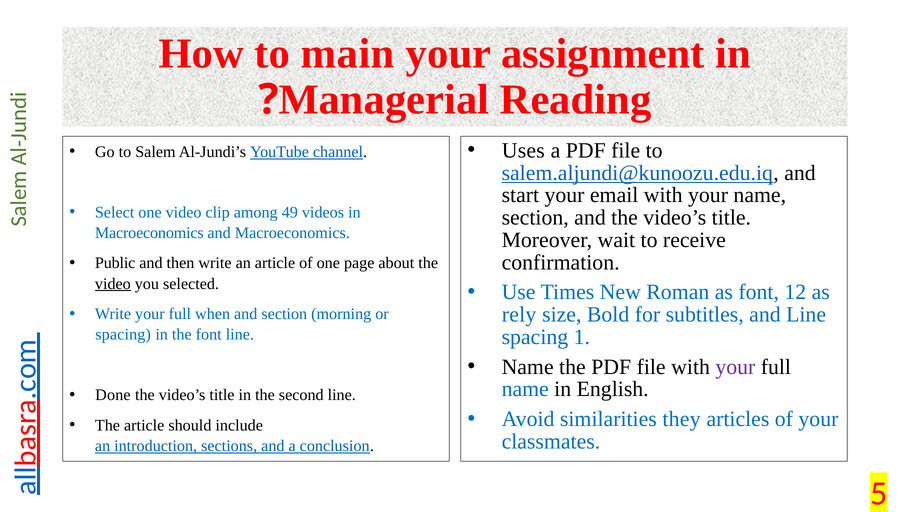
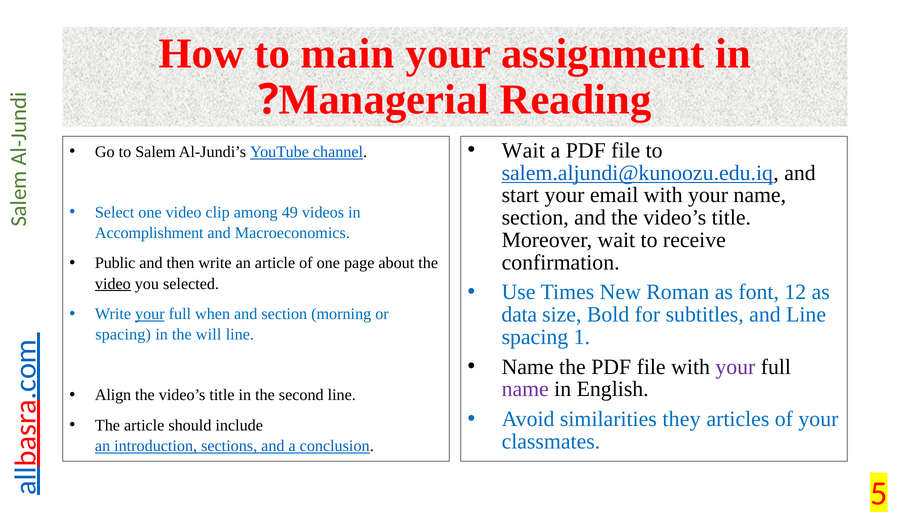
Uses at (523, 150): Uses -> Wait
Macroeconomics at (149, 233): Macroeconomics -> Accomplishment
rely: rely -> data
your at (150, 314) underline: none -> present
the font: font -> will
name at (525, 389) colour: blue -> purple
Done: Done -> Align
